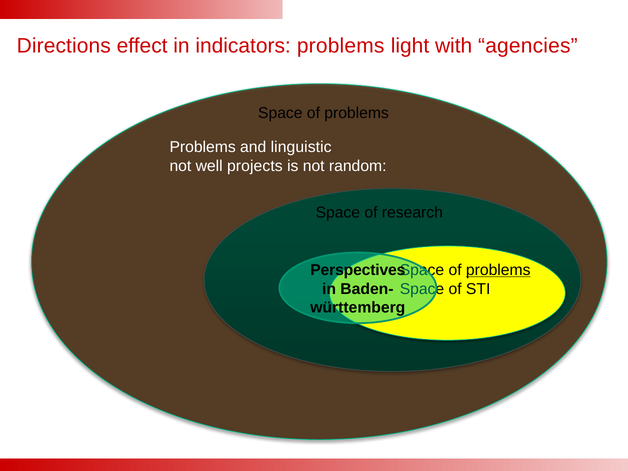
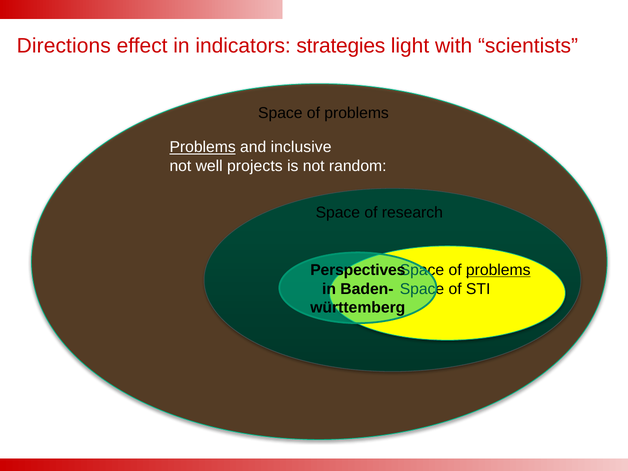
indicators problems: problems -> strategies
agencies: agencies -> scientists
Problems at (203, 147) underline: none -> present
linguistic: linguistic -> inclusive
